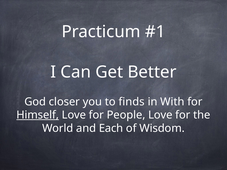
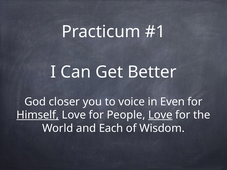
finds: finds -> voice
With: With -> Even
Love at (160, 115) underline: none -> present
